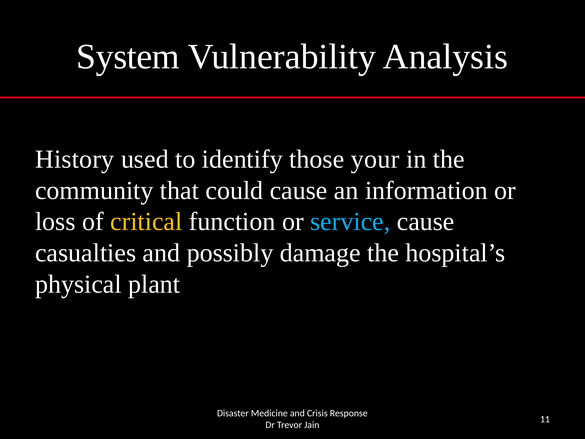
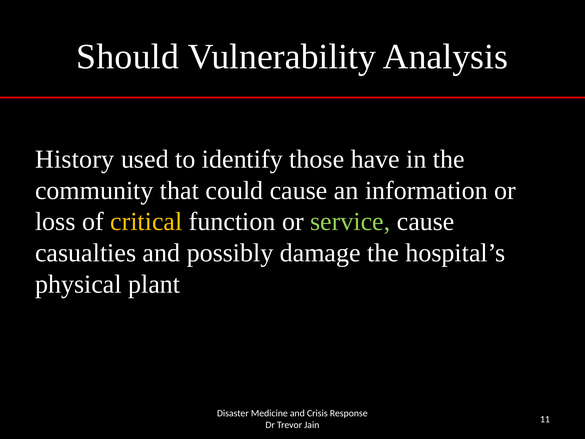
System: System -> Should
your: your -> have
service colour: light blue -> light green
